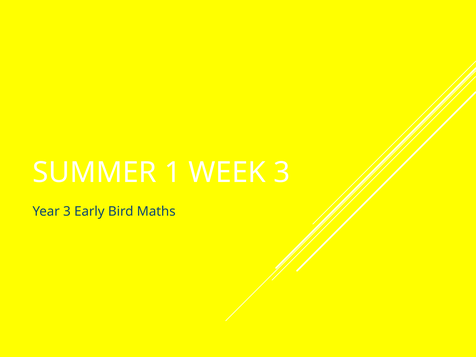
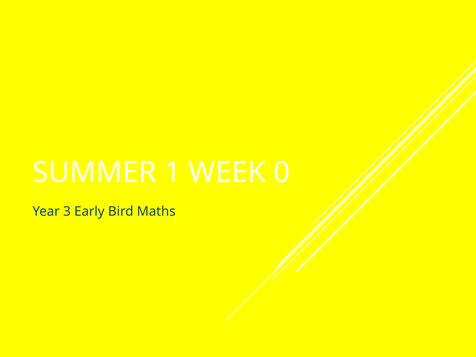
WEEK 3: 3 -> 0
